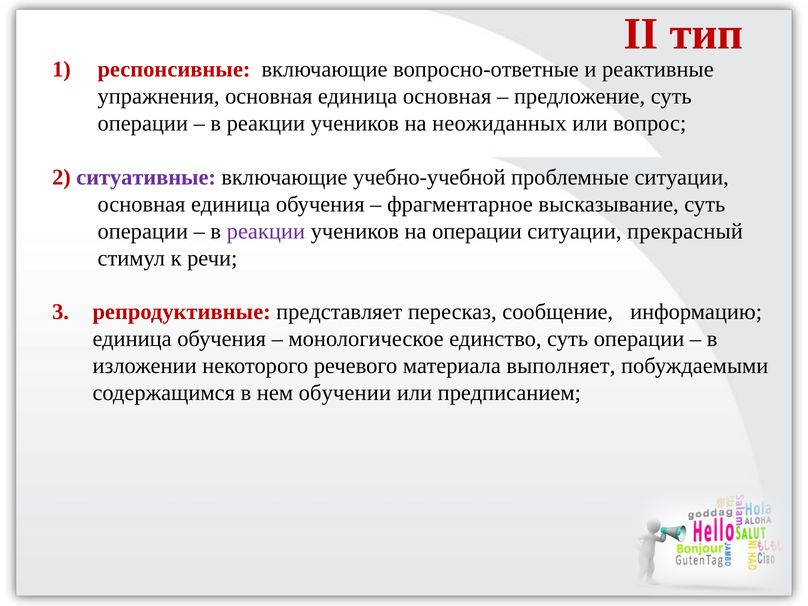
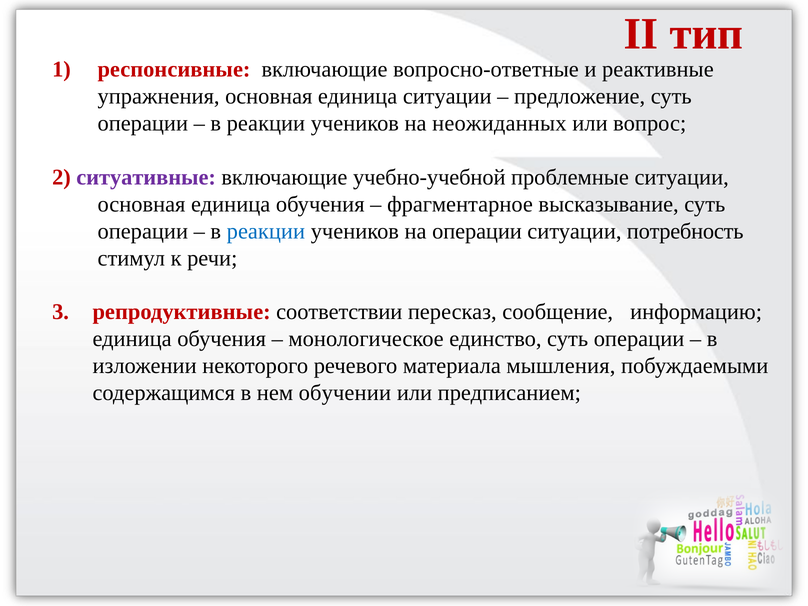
единица основная: основная -> ситуации
реакции at (266, 231) colour: purple -> blue
прекрасный: прекрасный -> потребность
представляет: представляет -> соответствии
выполняет: выполняет -> мышления
